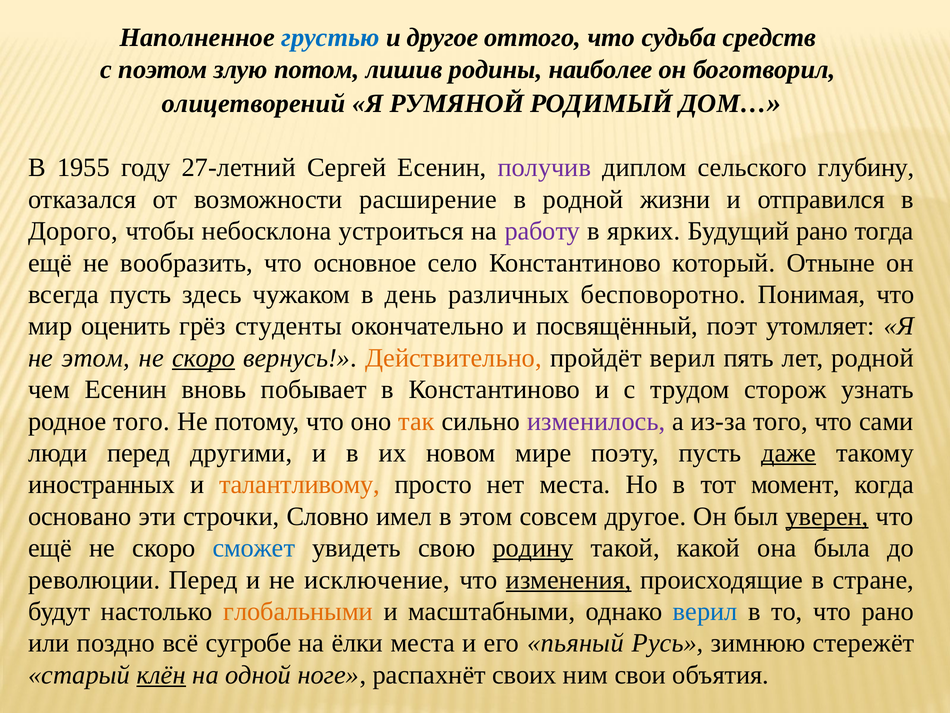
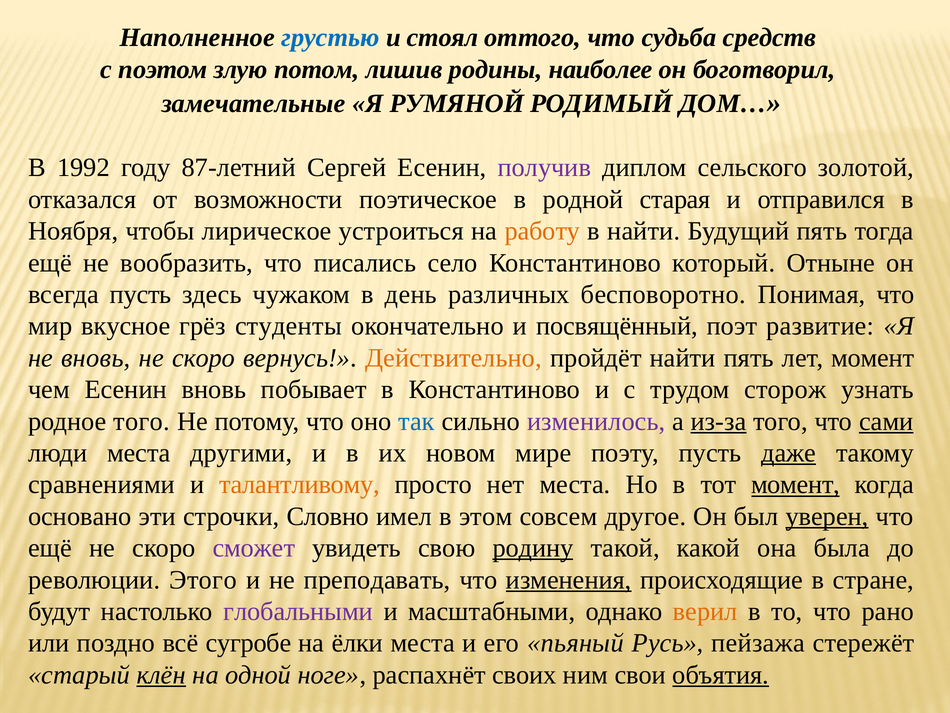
и другое: другое -> стоял
олицетворений: олицетворений -> замечательные
1955: 1955 -> 1992
27-летний: 27-летний -> 87-летний
глубину: глубину -> золотой
расширение: расширение -> поэтическое
жизни: жизни -> старая
Дорого: Дорого -> Ноября
небосклона: небосклона -> лирическое
работу colour: purple -> orange
в ярких: ярких -> найти
Будущий рано: рано -> пять
основное: основное -> писались
оценить: оценить -> вкусное
утомляет: утомляет -> развитие
не этом: этом -> вновь
скоро at (204, 358) underline: present -> none
пройдёт верил: верил -> найти
лет родной: родной -> момент
так colour: orange -> blue
из-за underline: none -> present
сами underline: none -> present
люди перед: перед -> места
иностранных: иностранных -> сравнениями
момент at (796, 484) underline: none -> present
сможет colour: blue -> purple
революции Перед: Перед -> Этого
исключение: исключение -> преподавать
глобальными colour: orange -> purple
верил at (705, 611) colour: blue -> orange
зимнюю: зимнюю -> пейзажа
объятия underline: none -> present
